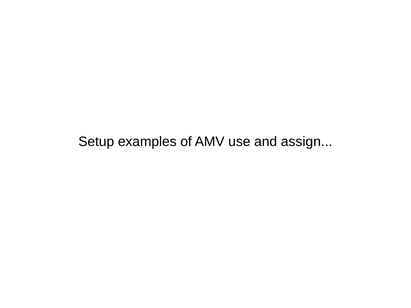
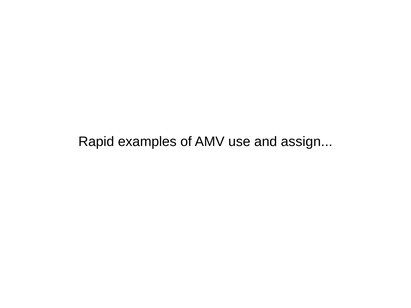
Setup: Setup -> Rapid
